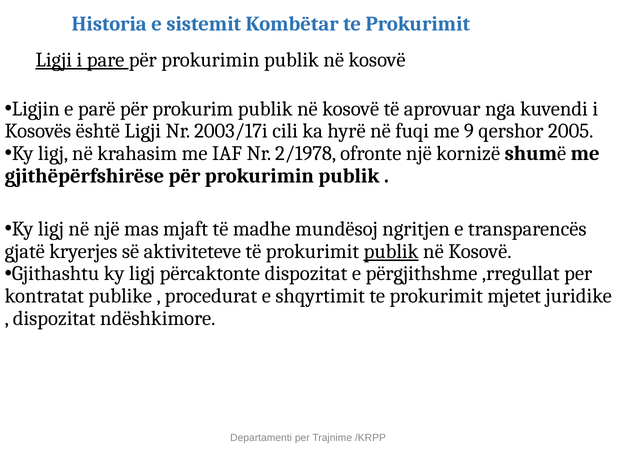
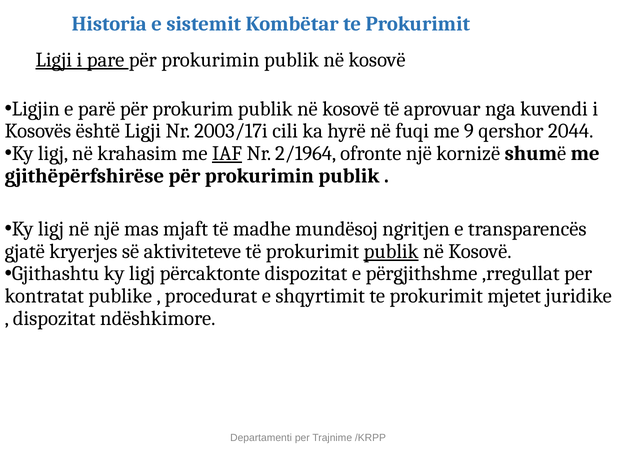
2005: 2005 -> 2044
IAF underline: none -> present
2/1978: 2/1978 -> 2/1964
